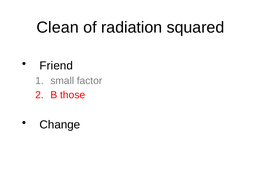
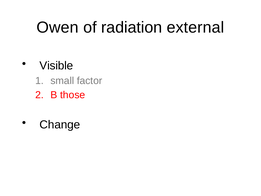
Clean: Clean -> Owen
squared: squared -> external
Friend: Friend -> Visible
